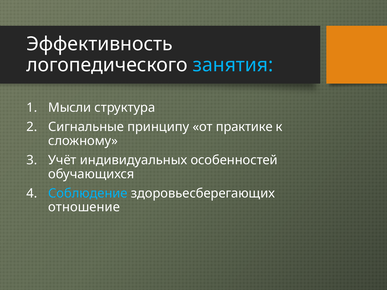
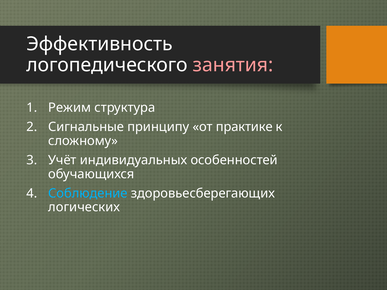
занятия colour: light blue -> pink
Мысли: Мысли -> Режим
отношение: отношение -> логических
